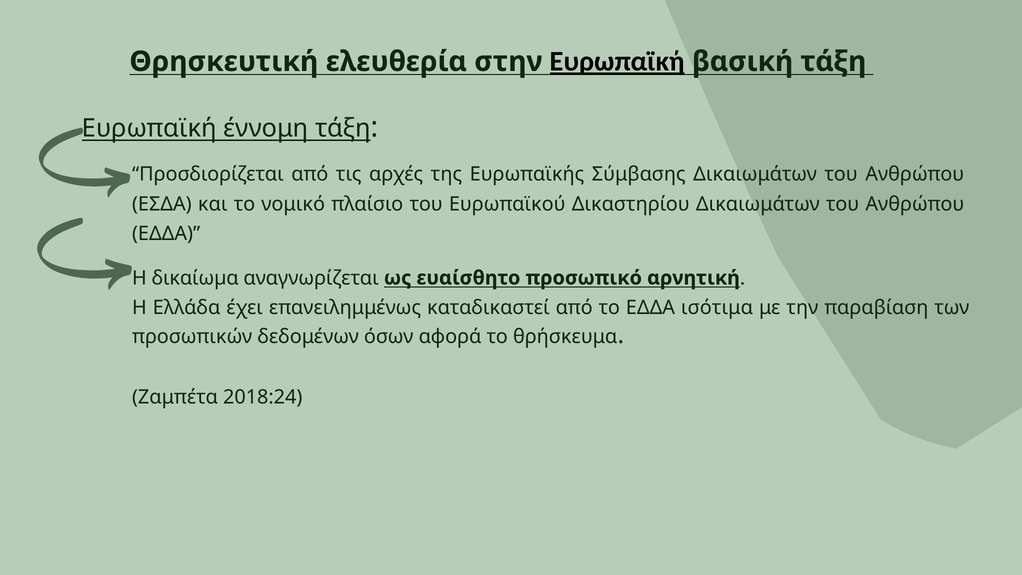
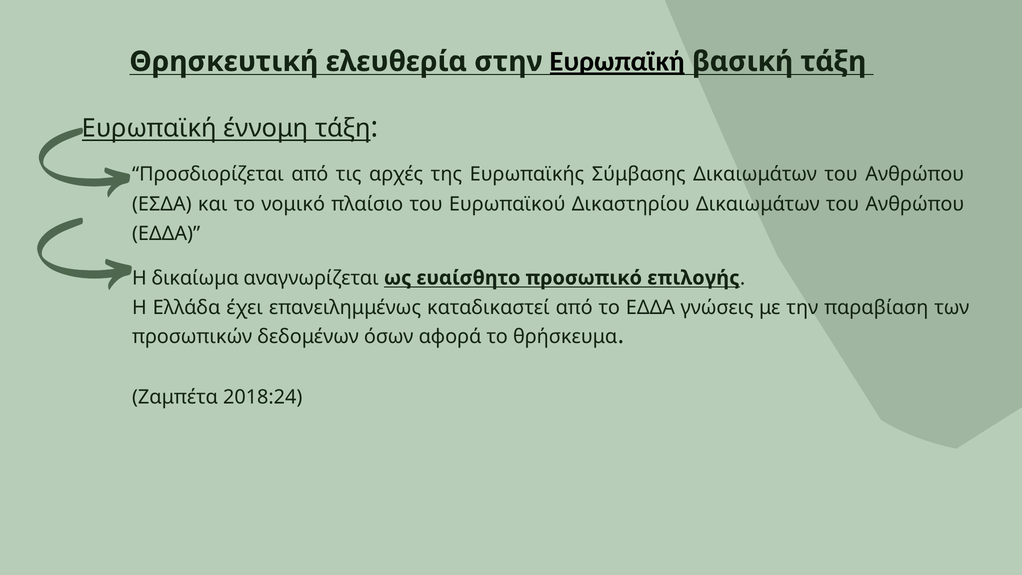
αρνητική: αρνητική -> επιλογής
ισότιμα: ισότιμα -> γνώσεις
